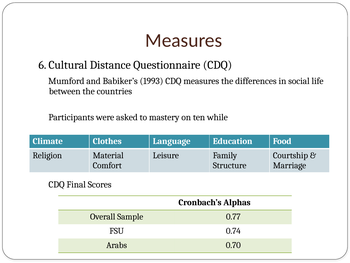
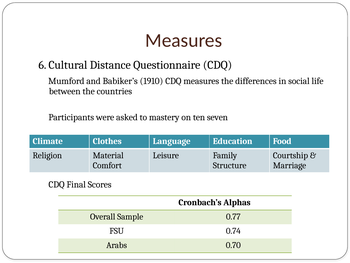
1993: 1993 -> 1910
while: while -> seven
